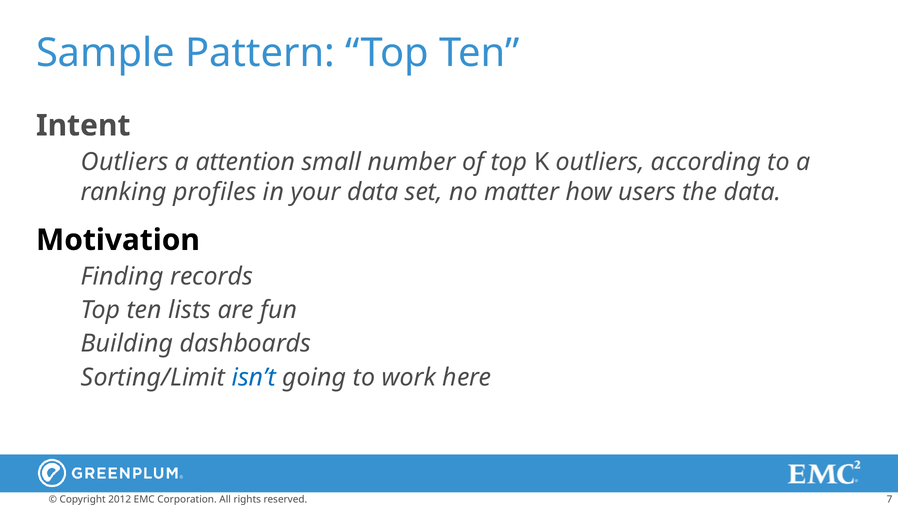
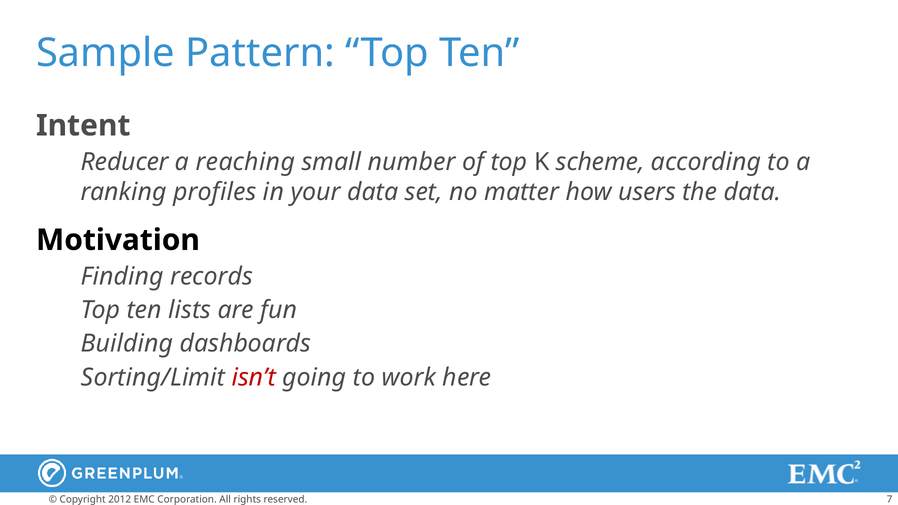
Outliers at (125, 162): Outliers -> Reducer
attention: attention -> reaching
K outliers: outliers -> scheme
isn’t colour: blue -> red
